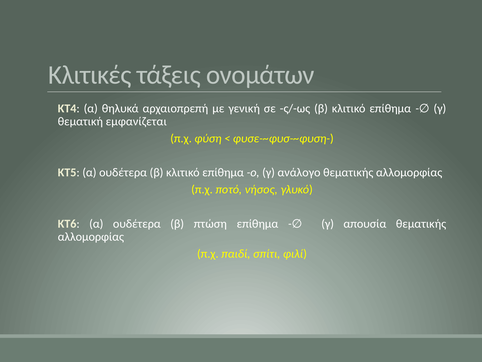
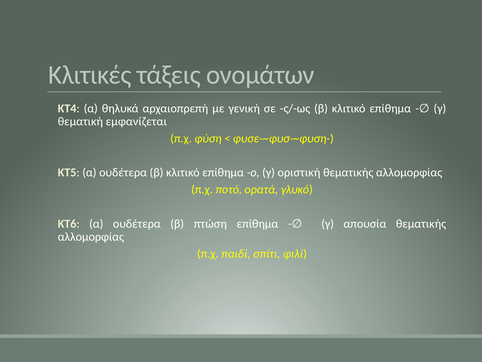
ανάλογο: ανάλογο -> οριστική
νήσος: νήσος -> ορατά
